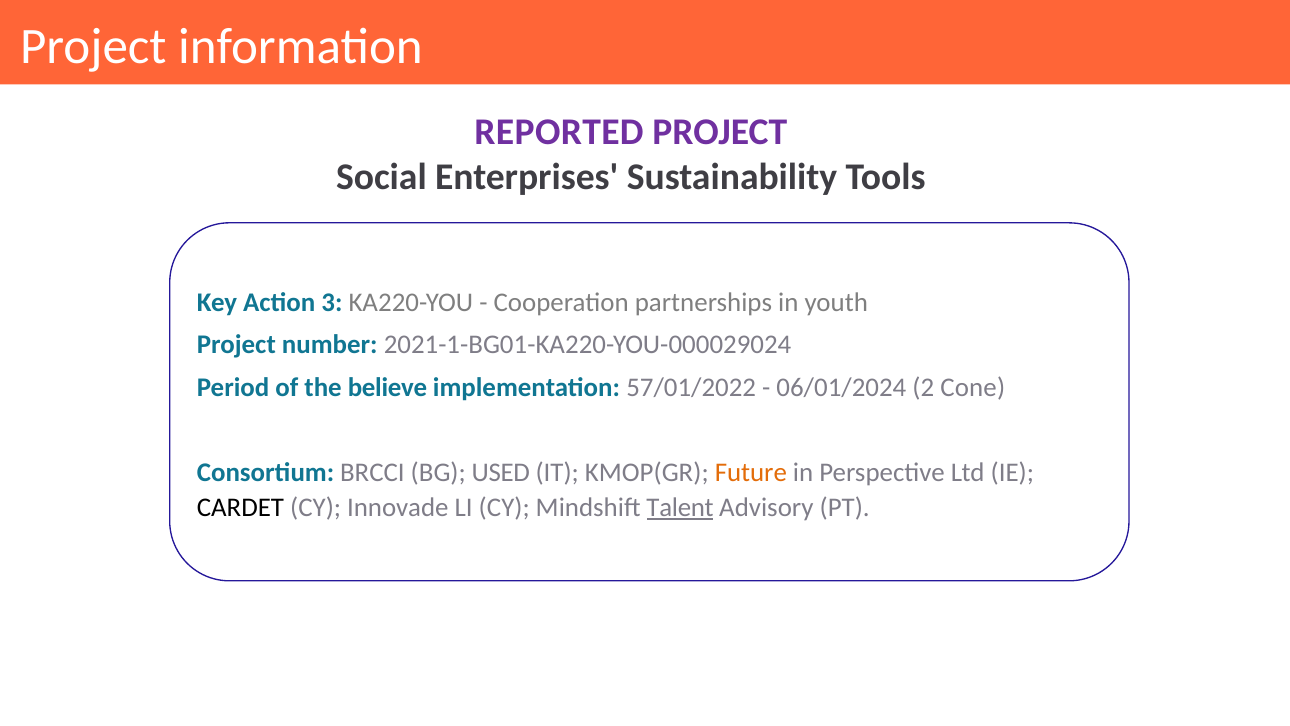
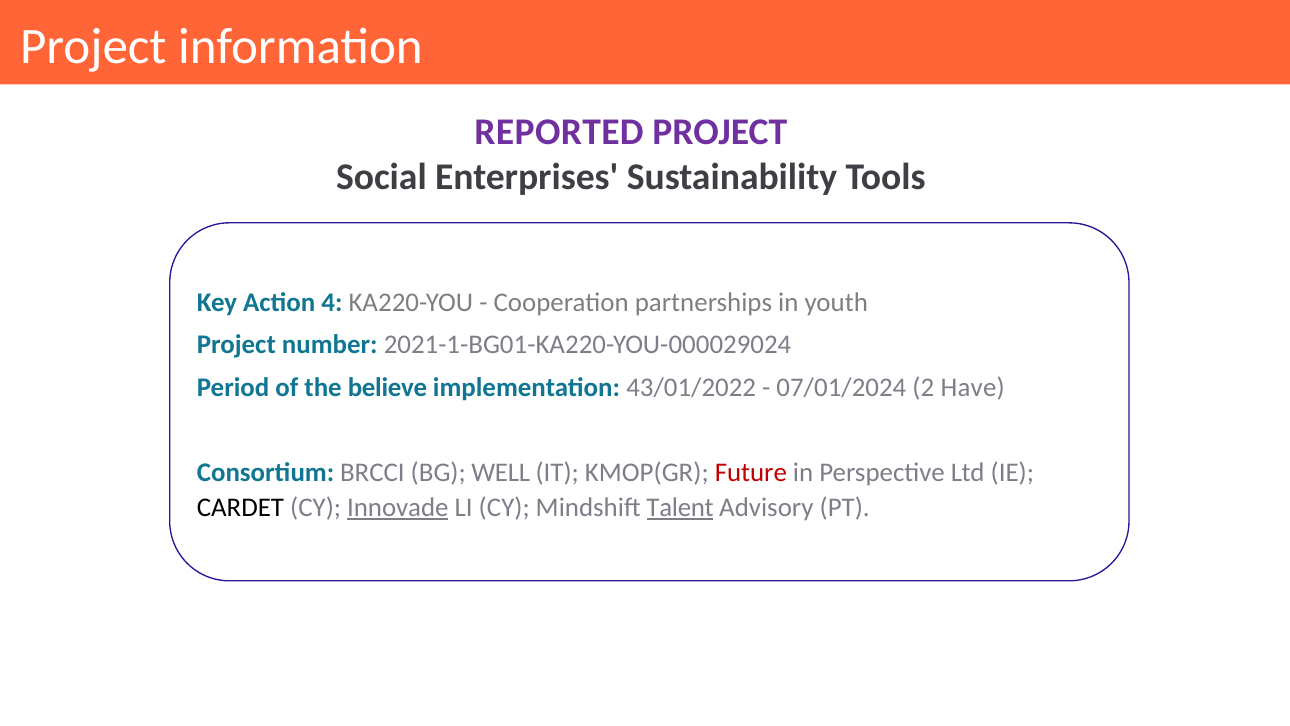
3: 3 -> 4
57/01/2022: 57/01/2022 -> 43/01/2022
06/01/2024: 06/01/2024 -> 07/01/2024
Cone: Cone -> Have
USED: USED -> WELL
Future colour: orange -> red
Innovade underline: none -> present
